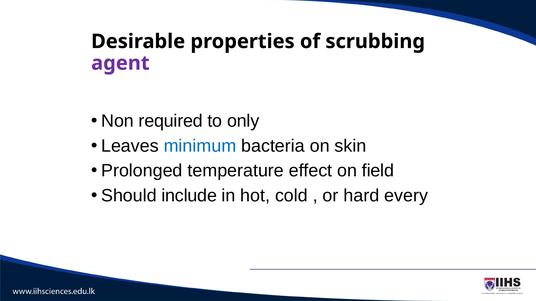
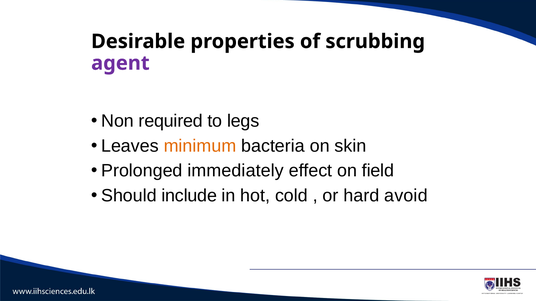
only: only -> legs
minimum colour: blue -> orange
temperature: temperature -> immediately
every: every -> avoid
